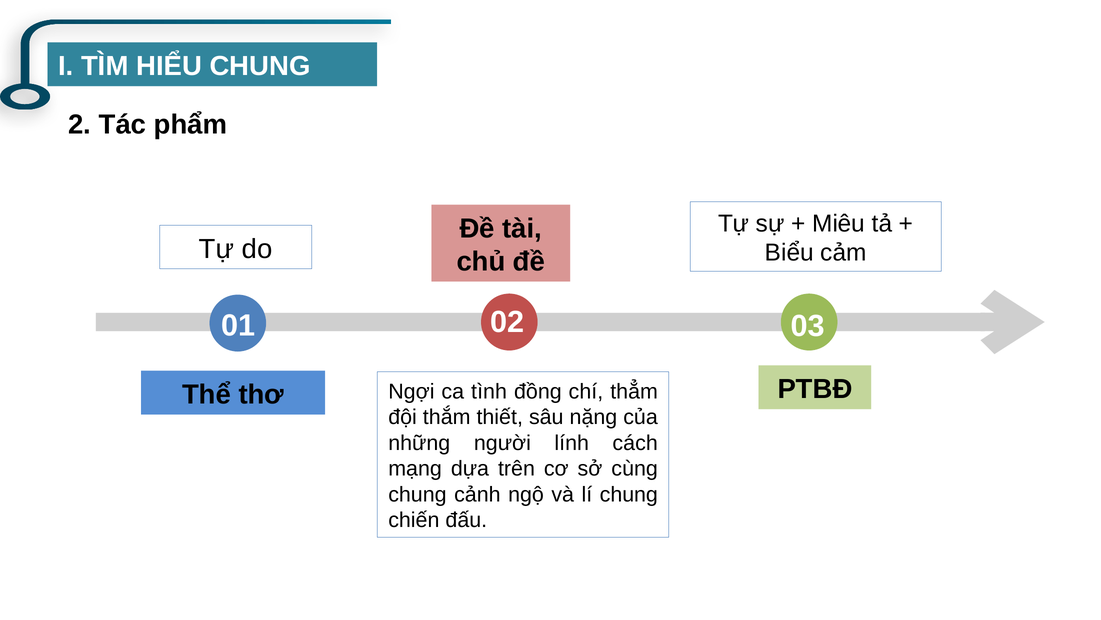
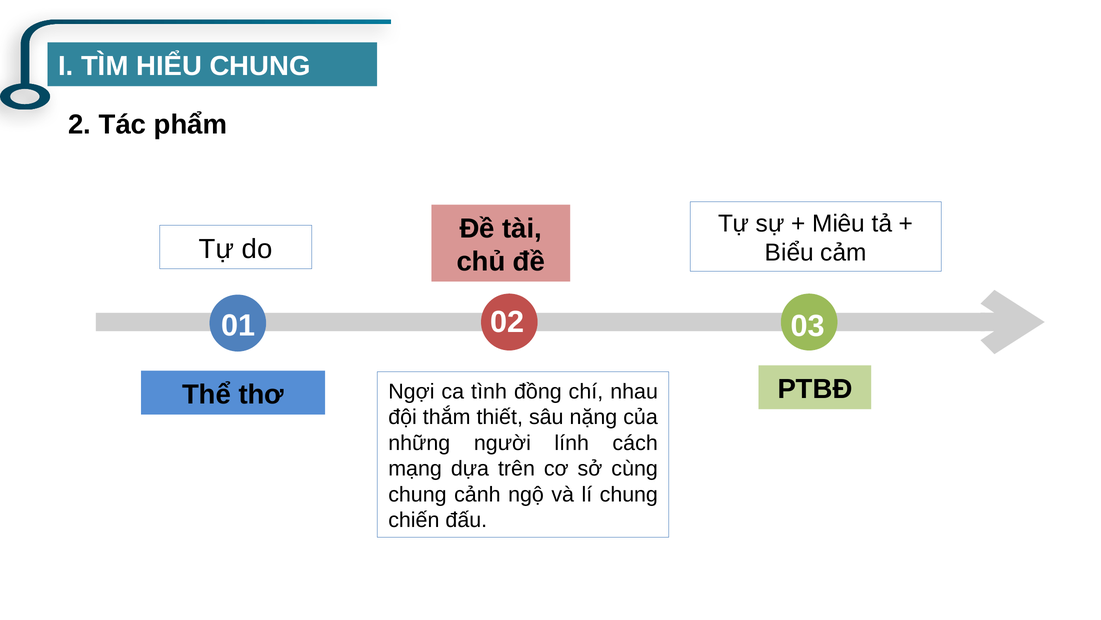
thẳm: thẳm -> nhau
